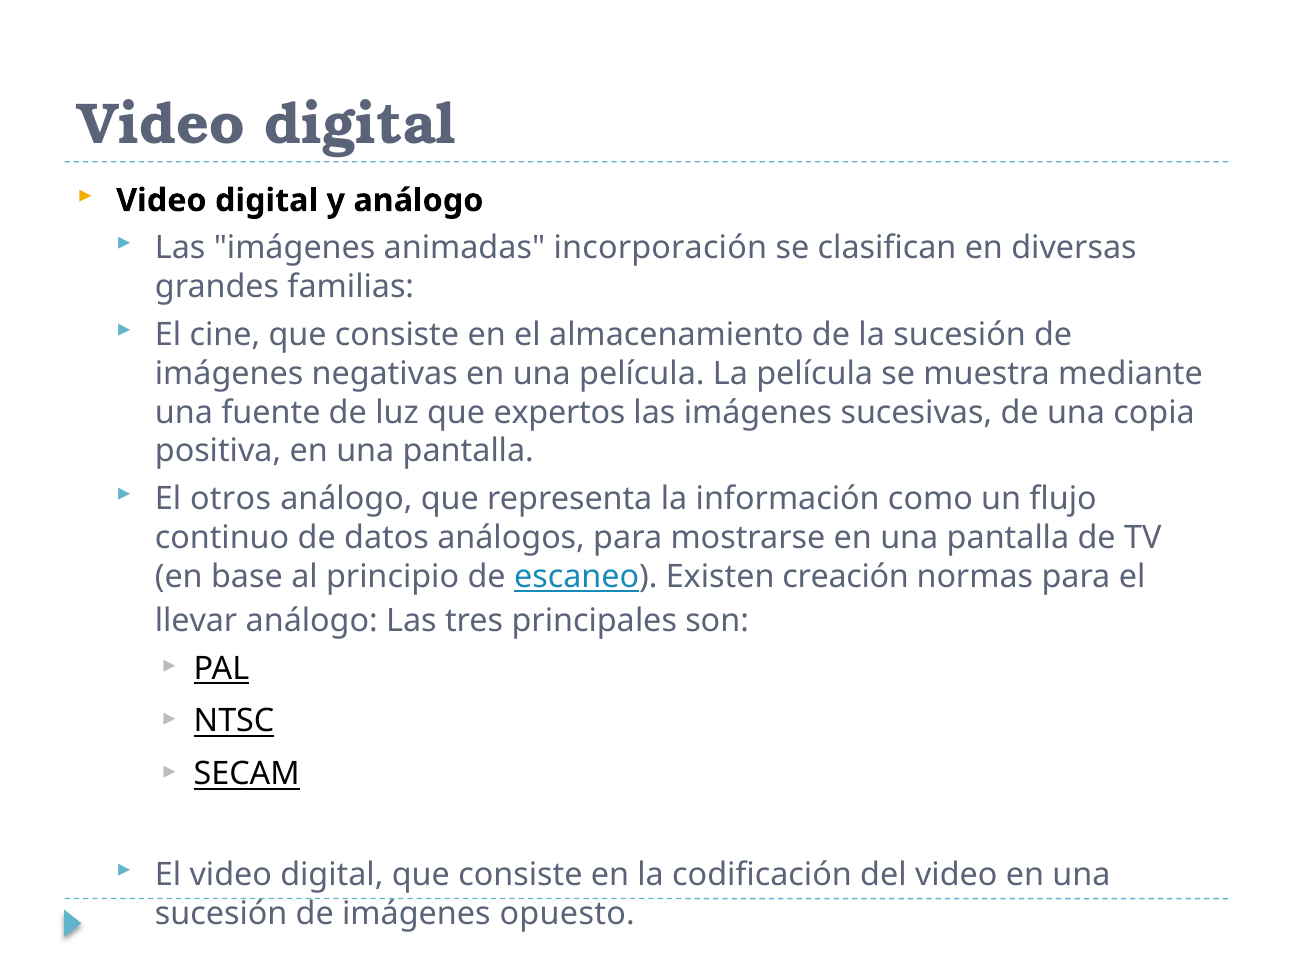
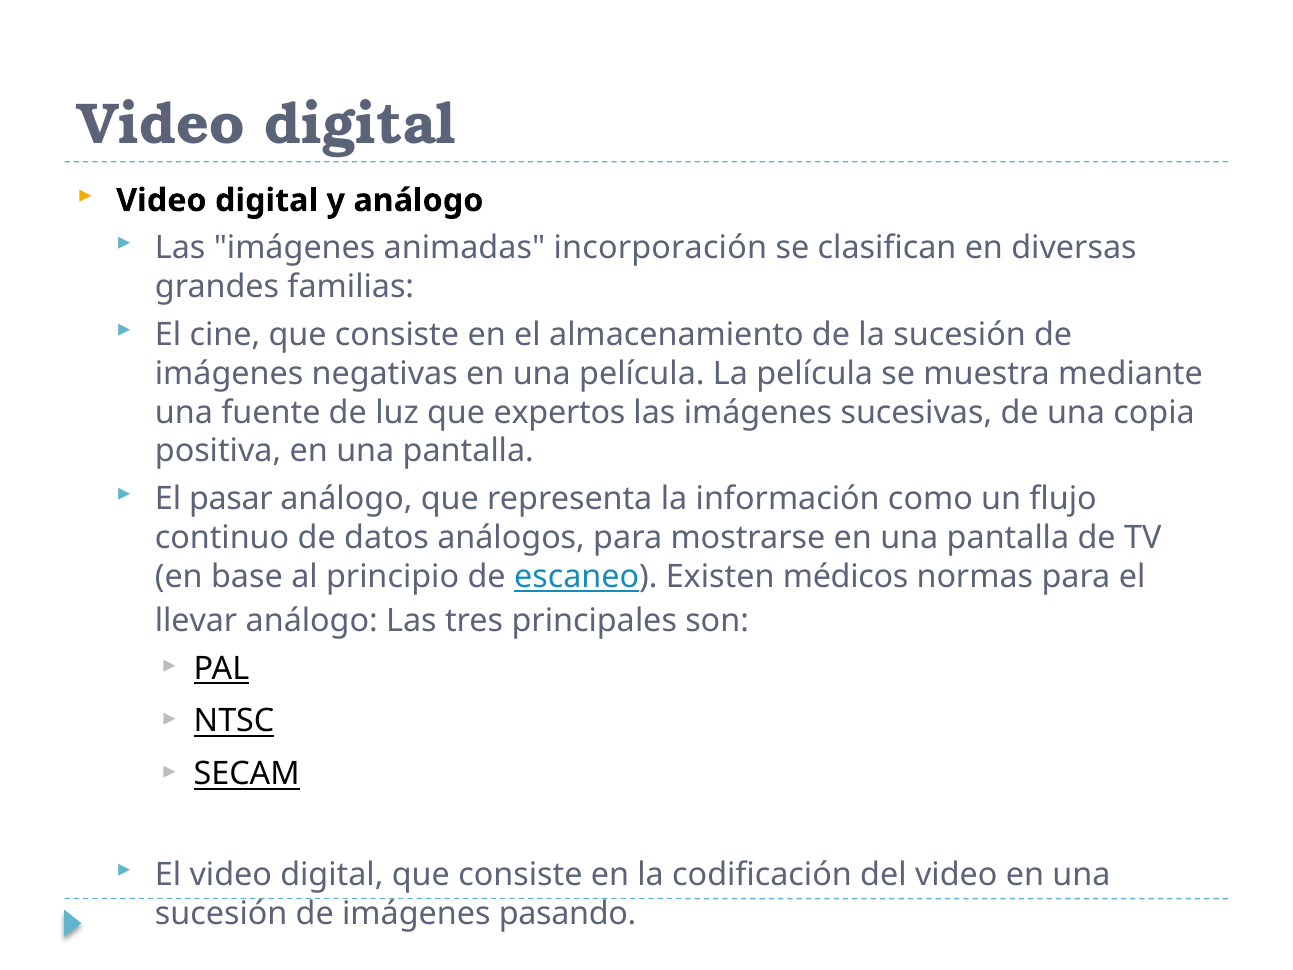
otros: otros -> pasar
creación: creación -> médicos
opuesto: opuesto -> pasando
